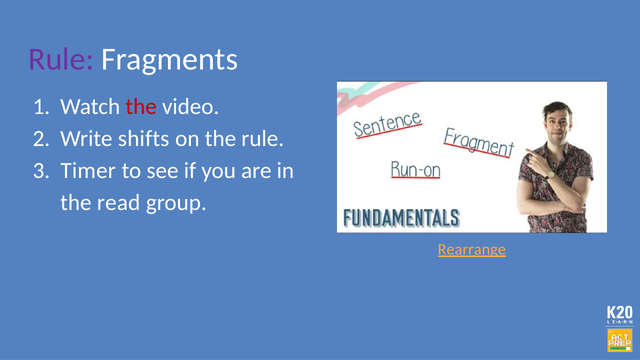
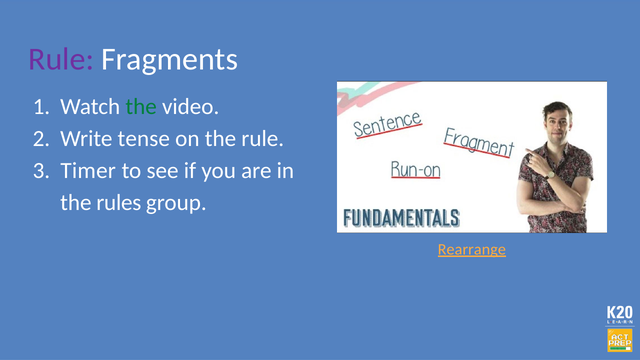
the at (141, 107) colour: red -> green
shifts: shifts -> tense
read: read -> rules
